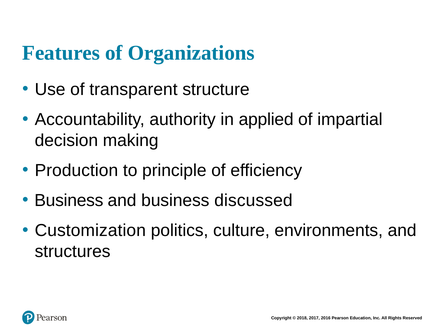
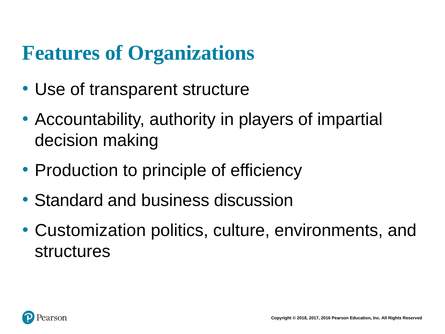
applied: applied -> players
Business at (69, 200): Business -> Standard
discussed: discussed -> discussion
